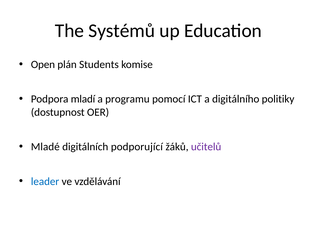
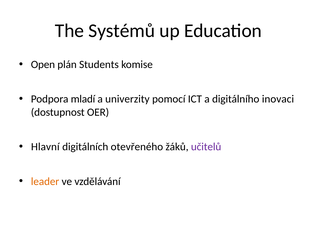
programu: programu -> univerzity
politiky: politiky -> inovaci
Mladé: Mladé -> Hlavní
podporující: podporující -> otevřeného
leader colour: blue -> orange
